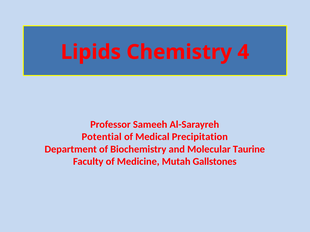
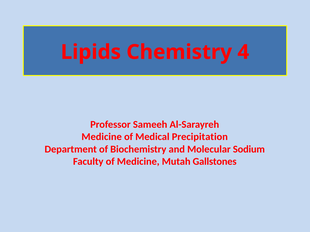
Potential at (102, 137): Potential -> Medicine
Taurine: Taurine -> Sodium
